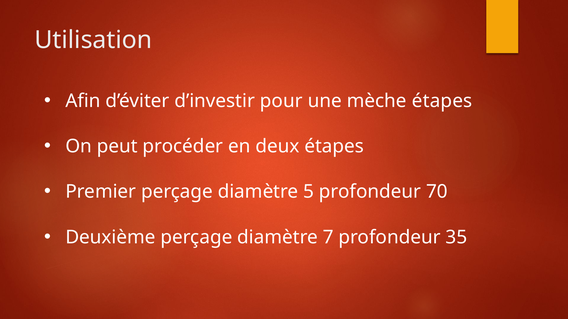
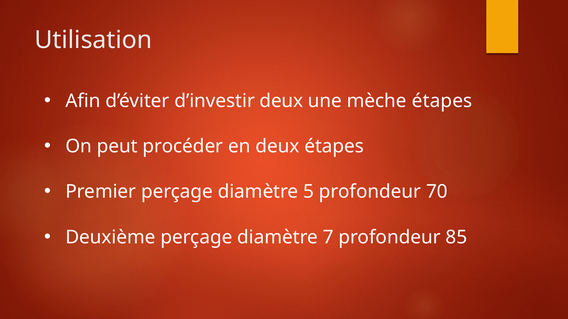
d’investir pour: pour -> deux
35: 35 -> 85
